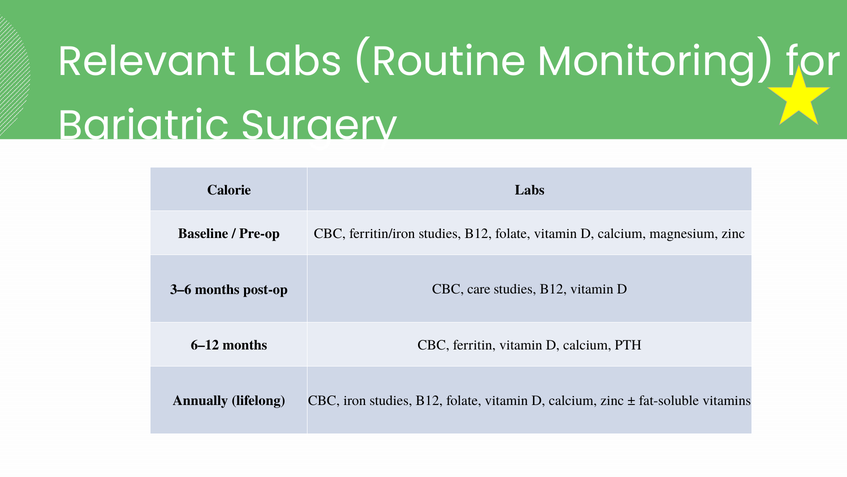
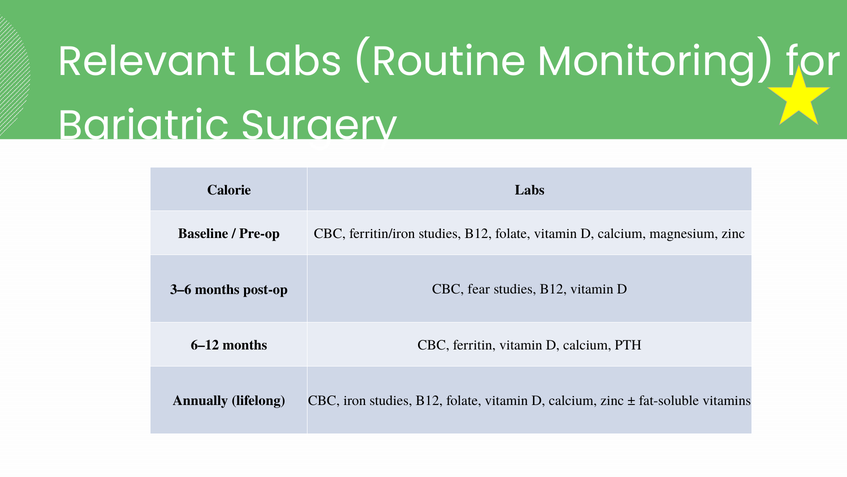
care: care -> fear
